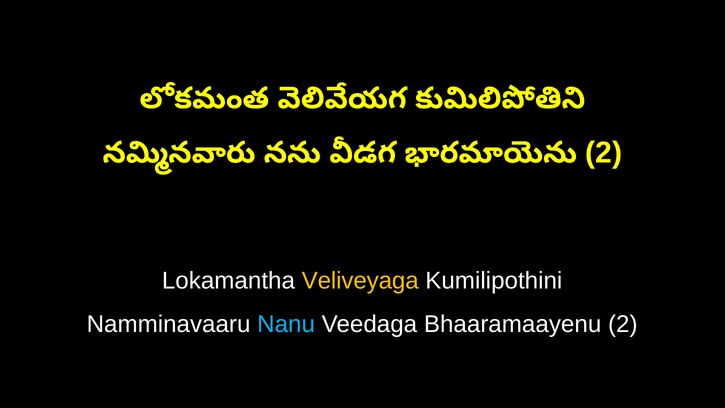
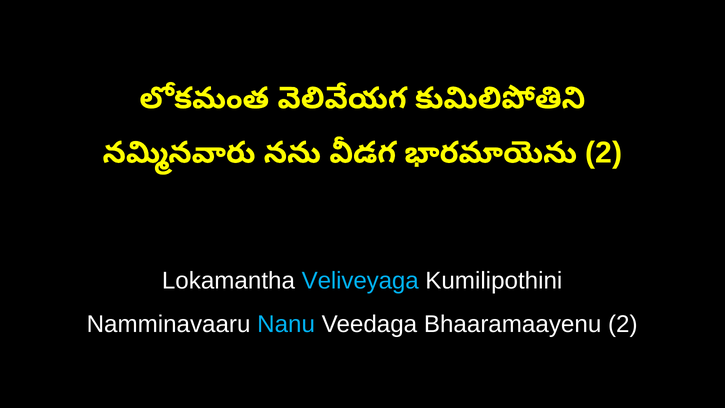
Veliveyaga colour: yellow -> light blue
